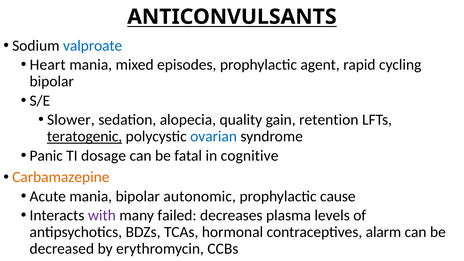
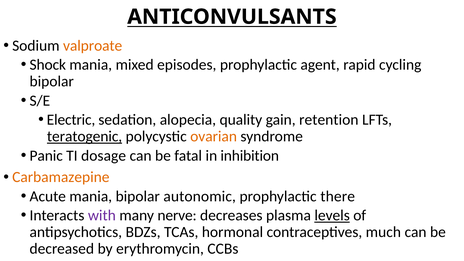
valproate colour: blue -> orange
Heart: Heart -> Shock
Slower: Slower -> Electric
ovarian colour: blue -> orange
cognitive: cognitive -> inhibition
cause: cause -> there
failed: failed -> nerve
levels underline: none -> present
alarm: alarm -> much
